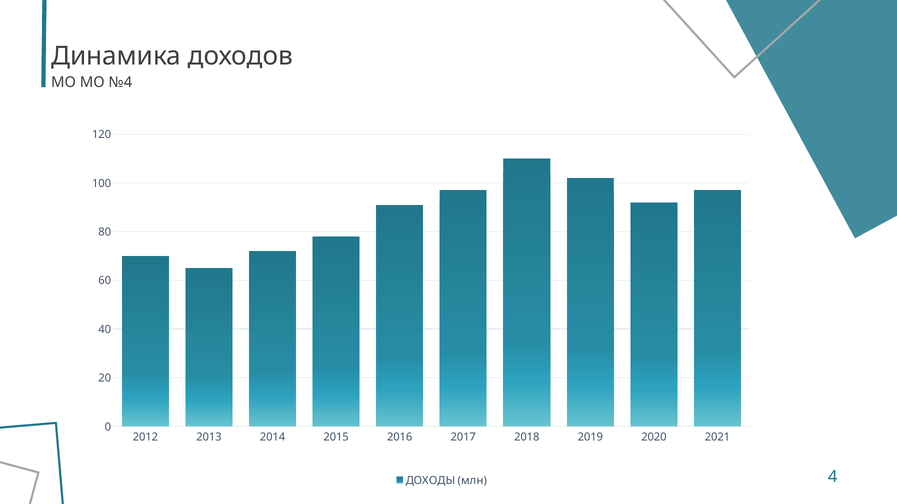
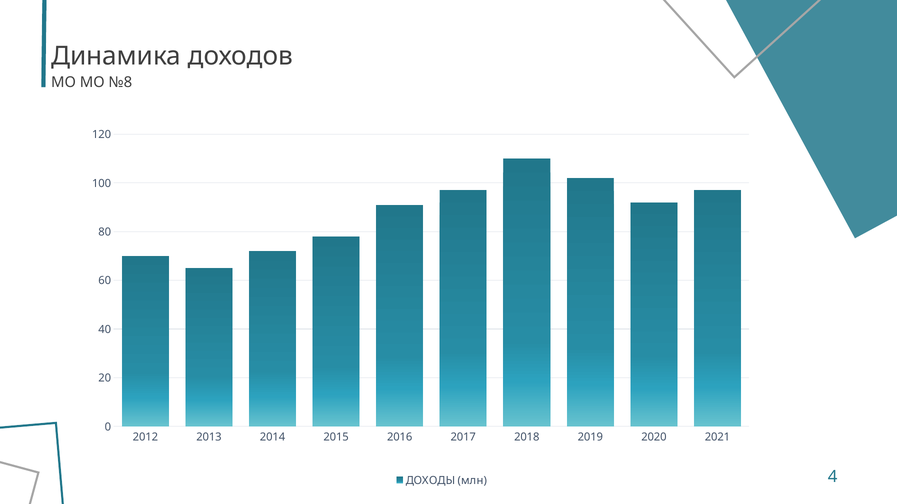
№4: №4 -> №8
